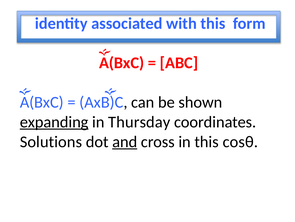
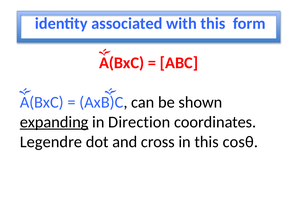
Thursday: Thursday -> Direction
Solutions: Solutions -> Legendre
and underline: present -> none
